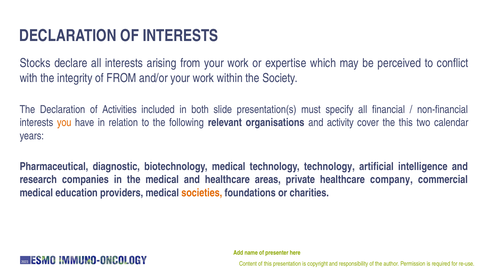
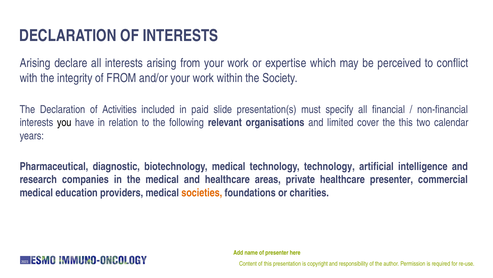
Stocks at (35, 63): Stocks -> Arising
both: both -> paid
you colour: orange -> black
activity: activity -> limited
healthcare company: company -> presenter
